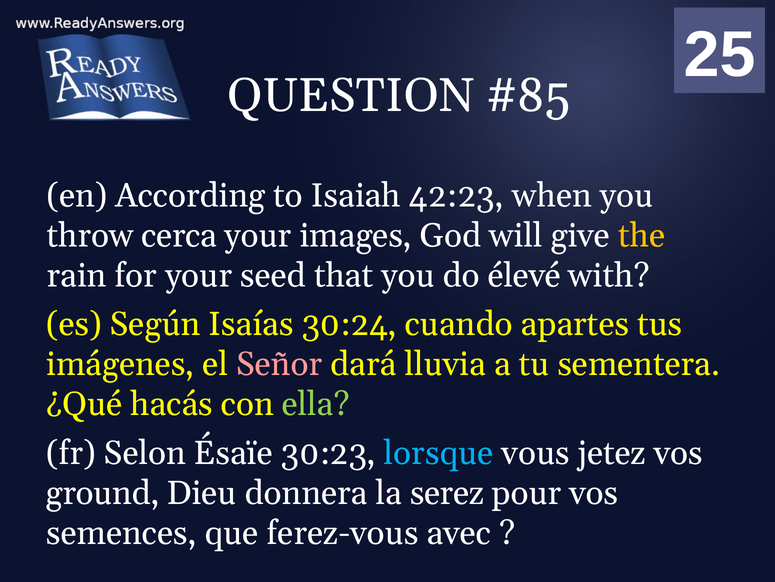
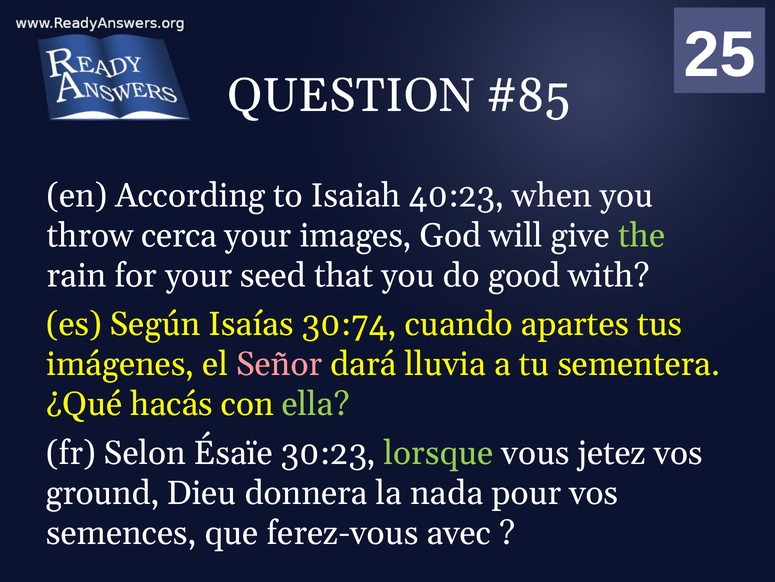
42:23: 42:23 -> 40:23
the colour: yellow -> light green
élevé: élevé -> good
30:24: 30:24 -> 30:74
lorsque colour: light blue -> light green
serez: serez -> nada
